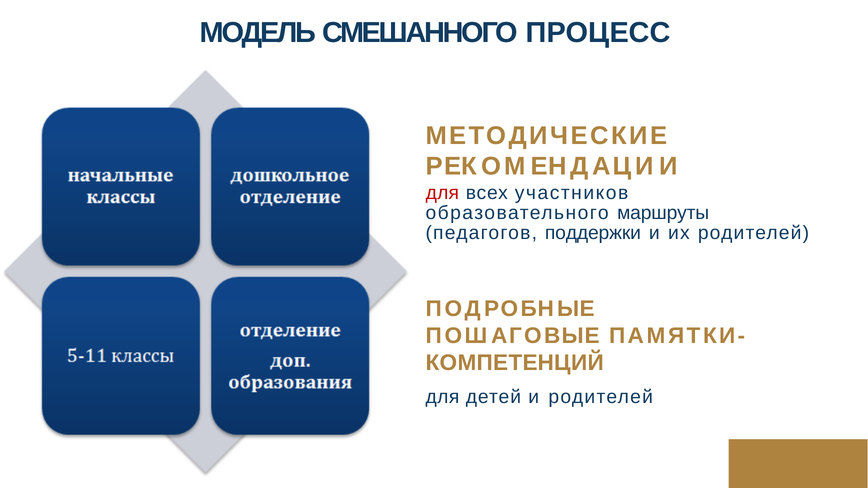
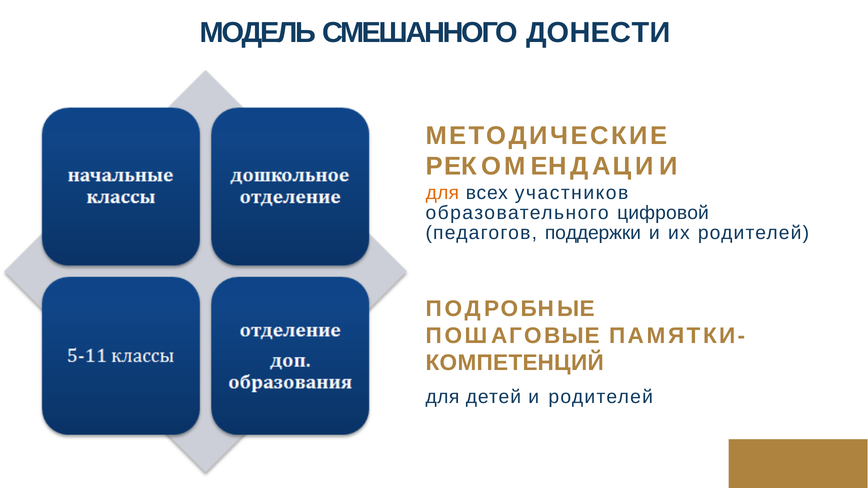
ПРОЦЕСС: ПРОЦЕСС -> ДОНЕСТИ
для at (442, 193) colour: red -> orange
маршруты: маршруты -> цифровой
